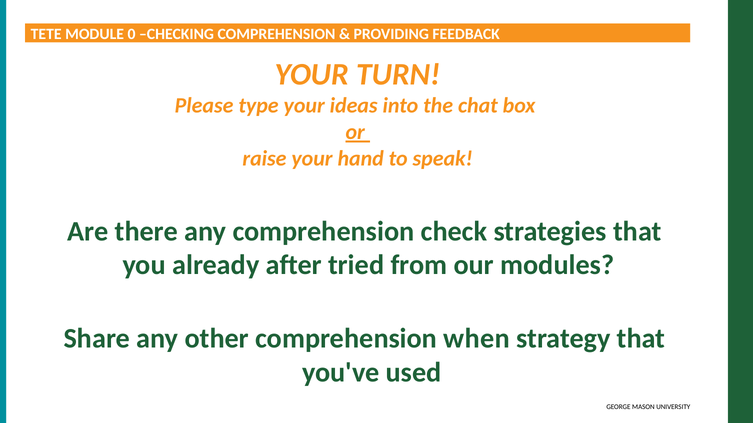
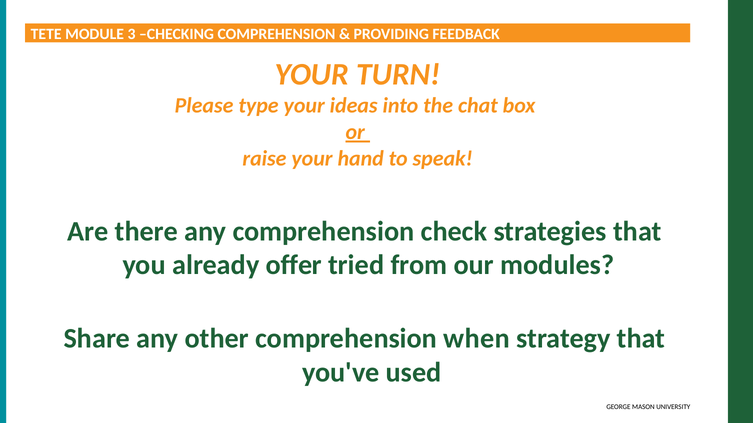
0: 0 -> 3
after: after -> offer
